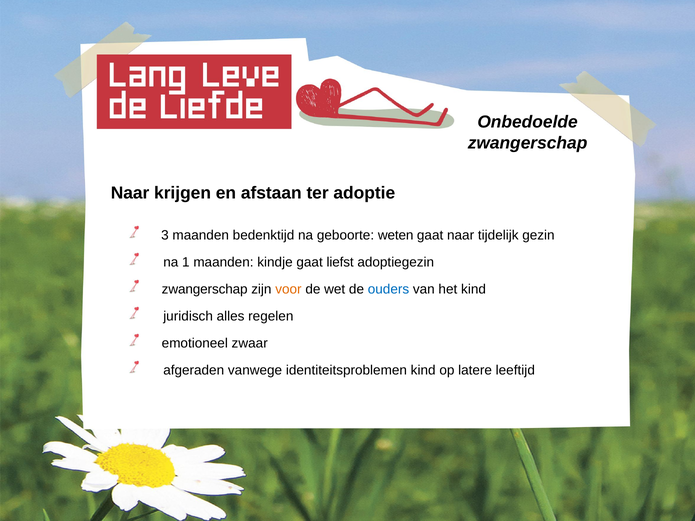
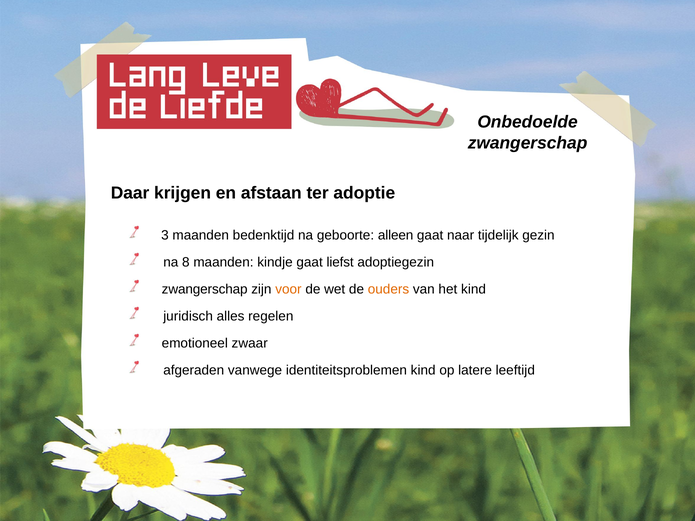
Naar at (130, 193): Naar -> Daar
weten: weten -> alleen
1: 1 -> 8
ouders colour: blue -> orange
